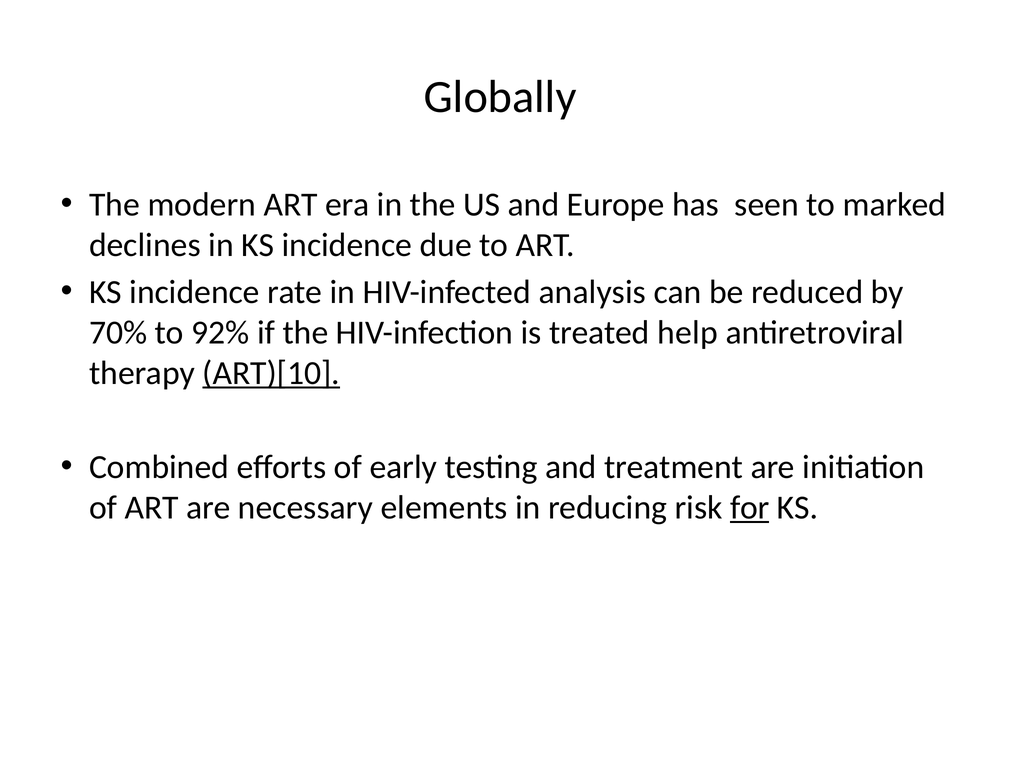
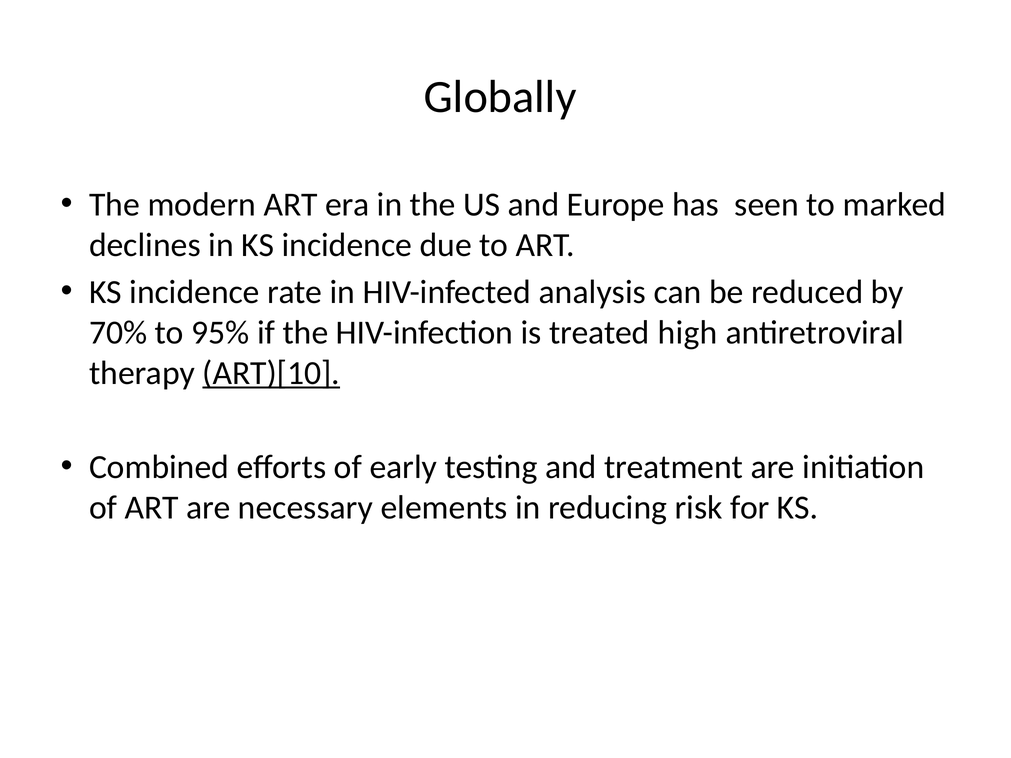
92%: 92% -> 95%
help: help -> high
for underline: present -> none
